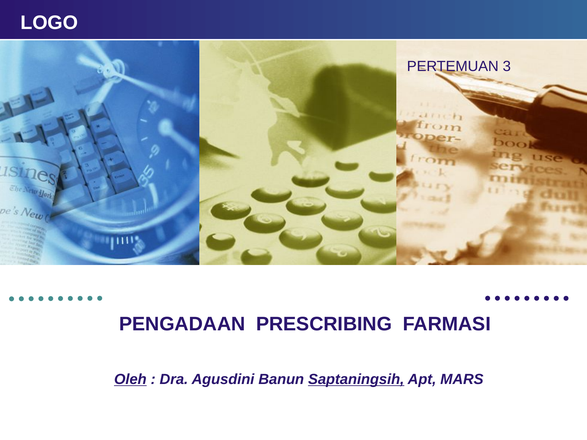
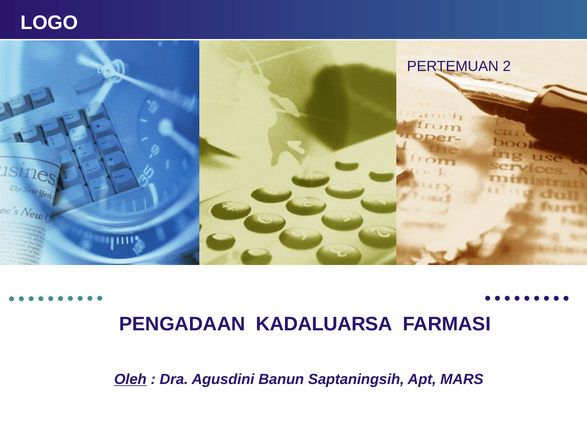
3: 3 -> 2
PRESCRIBING: PRESCRIBING -> KADALUARSA
Saptaningsih underline: present -> none
